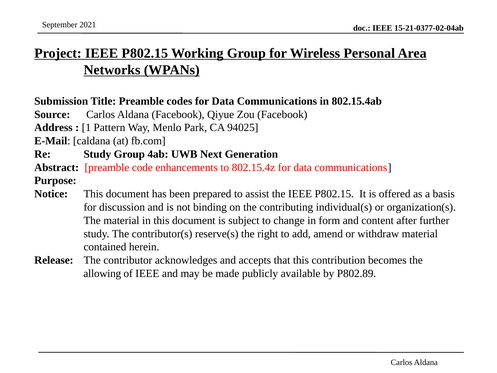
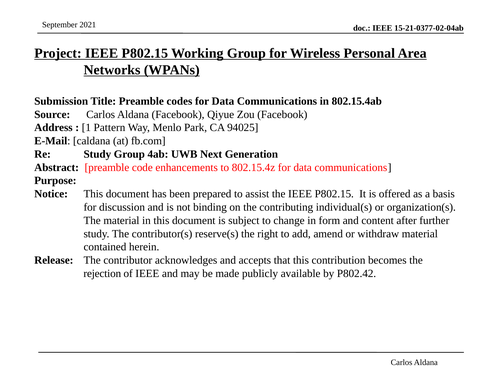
allowing: allowing -> rejection
P802.89: P802.89 -> P802.42
